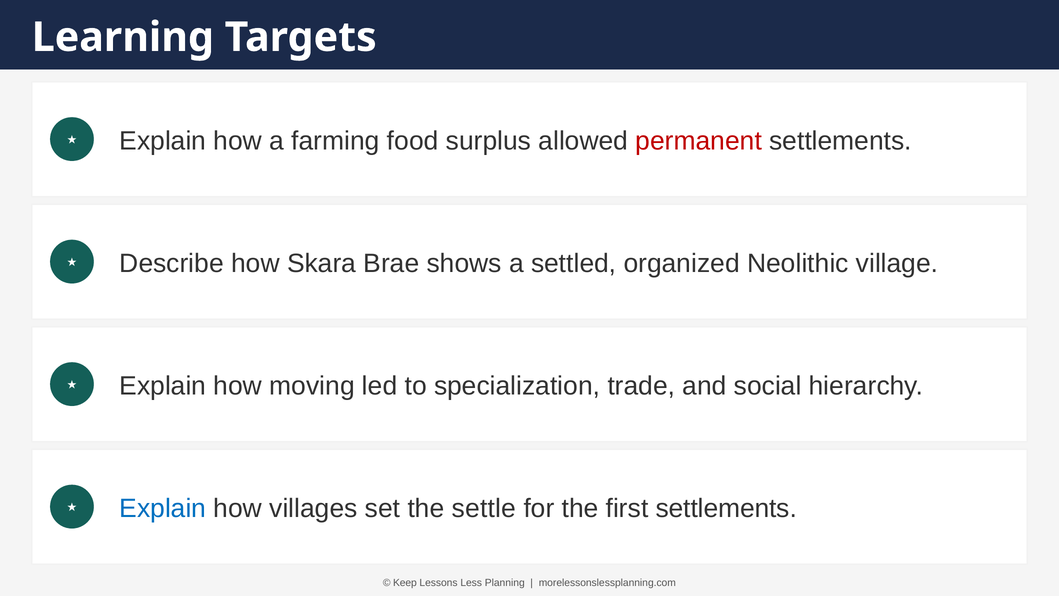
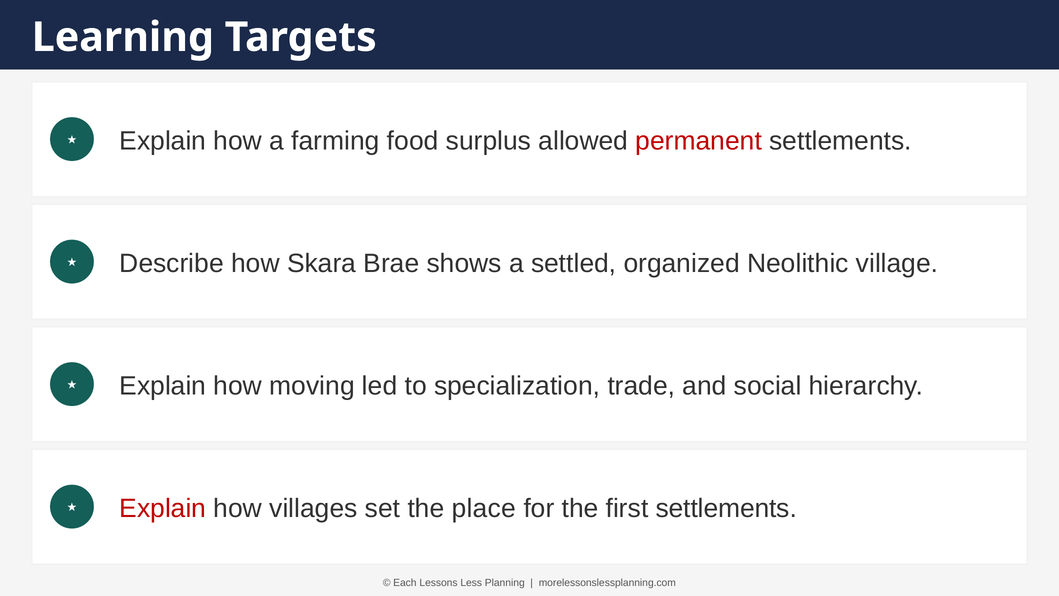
Explain at (163, 508) colour: blue -> red
settle: settle -> place
Keep: Keep -> Each
